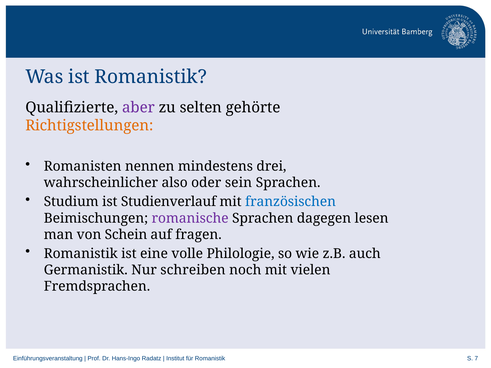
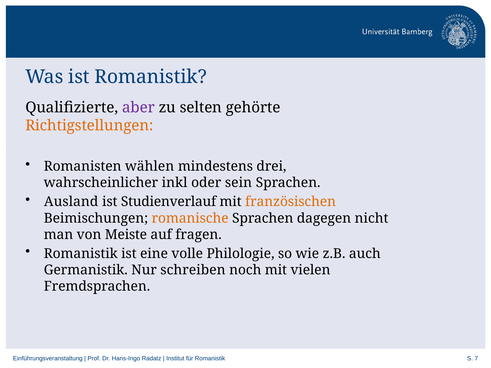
nennen: nennen -> wählen
also: also -> inkl
Studium: Studium -> Ausland
französischen colour: blue -> orange
romanische colour: purple -> orange
lesen: lesen -> nicht
Schein: Schein -> Meiste
